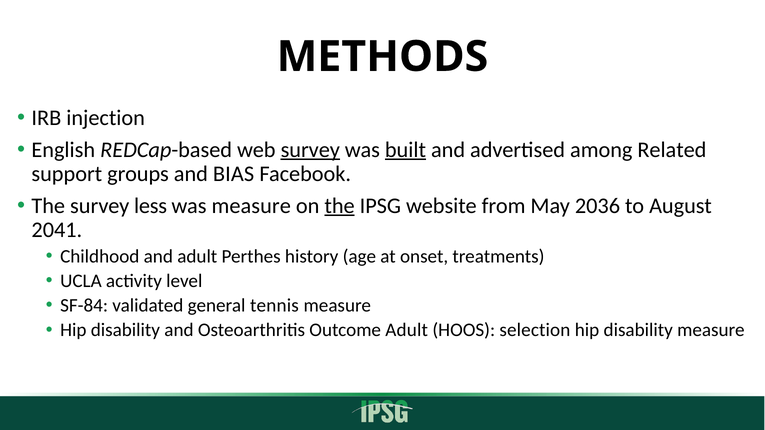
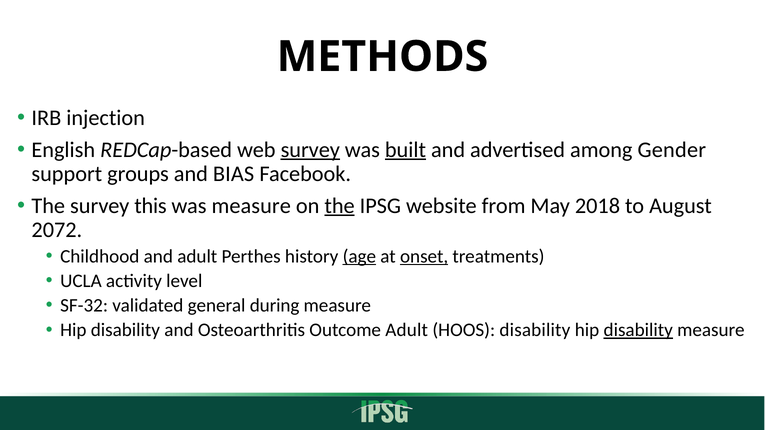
Related: Related -> Gender
less: less -> this
2036: 2036 -> 2018
2041: 2041 -> 2072
age underline: none -> present
onset underline: none -> present
SF-84: SF-84 -> SF-32
tennis: tennis -> during
HOOS selection: selection -> disability
disability at (638, 330) underline: none -> present
